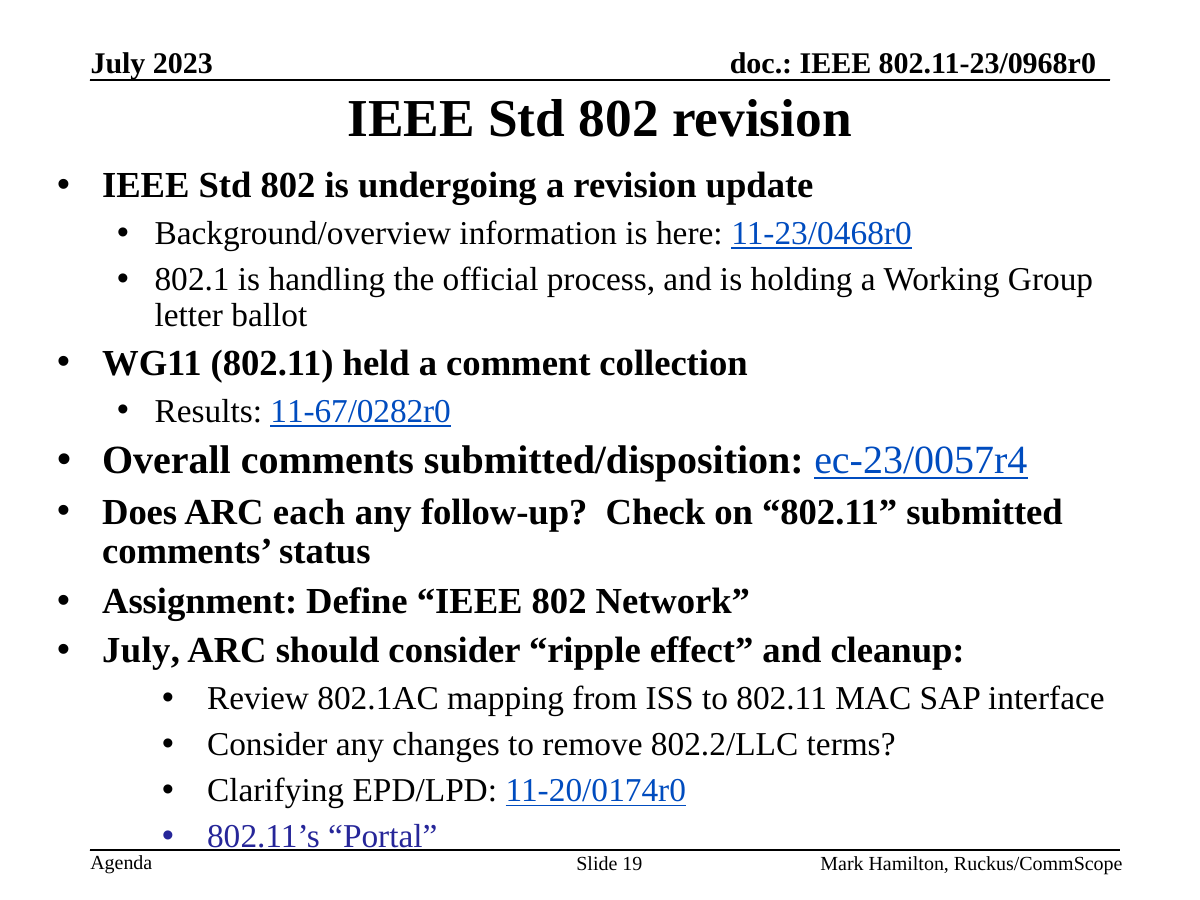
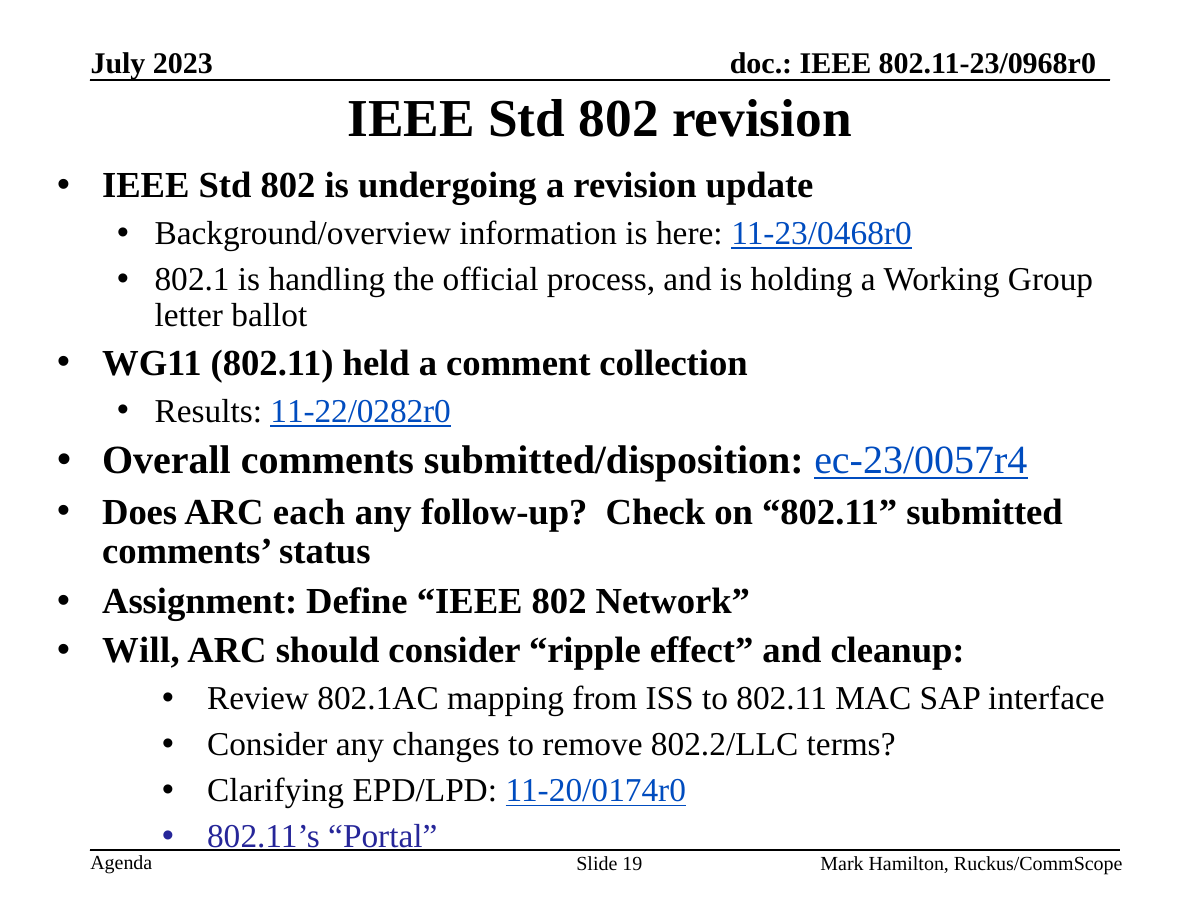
11-67/0282r0: 11-67/0282r0 -> 11-22/0282r0
July at (141, 651): July -> Will
